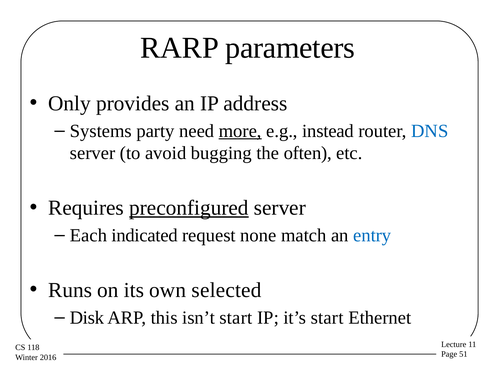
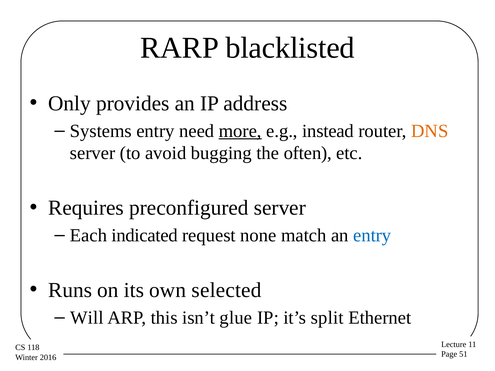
parameters: parameters -> blacklisted
Systems party: party -> entry
DNS colour: blue -> orange
preconfigured underline: present -> none
Disk: Disk -> Will
isn’t start: start -> glue
it’s start: start -> split
